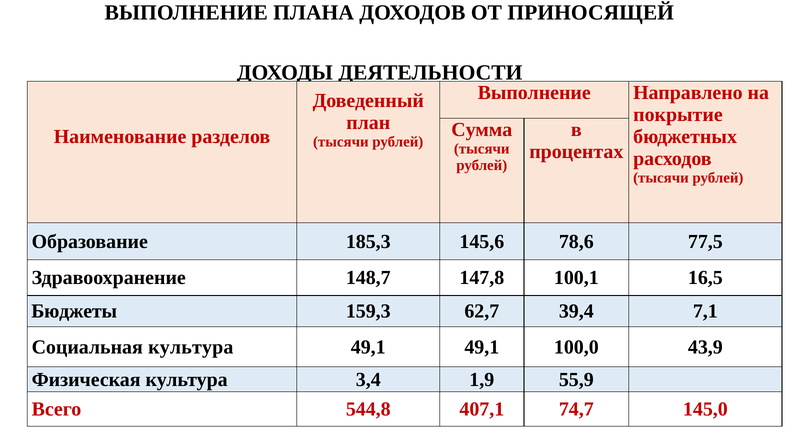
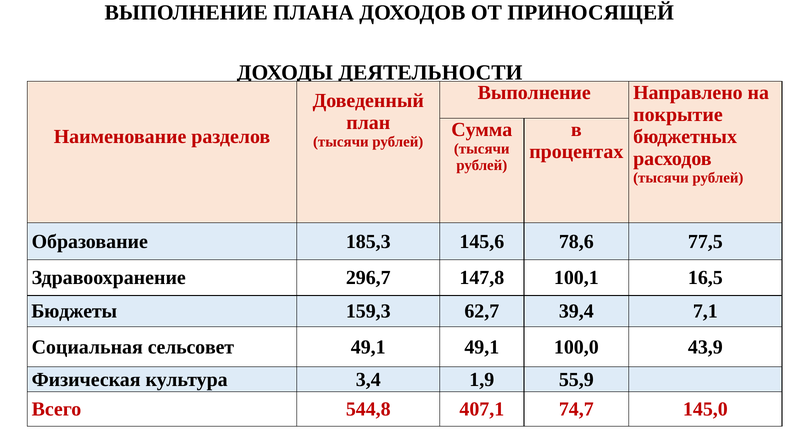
148,7: 148,7 -> 296,7
Социальная культура: культура -> сельсовет
